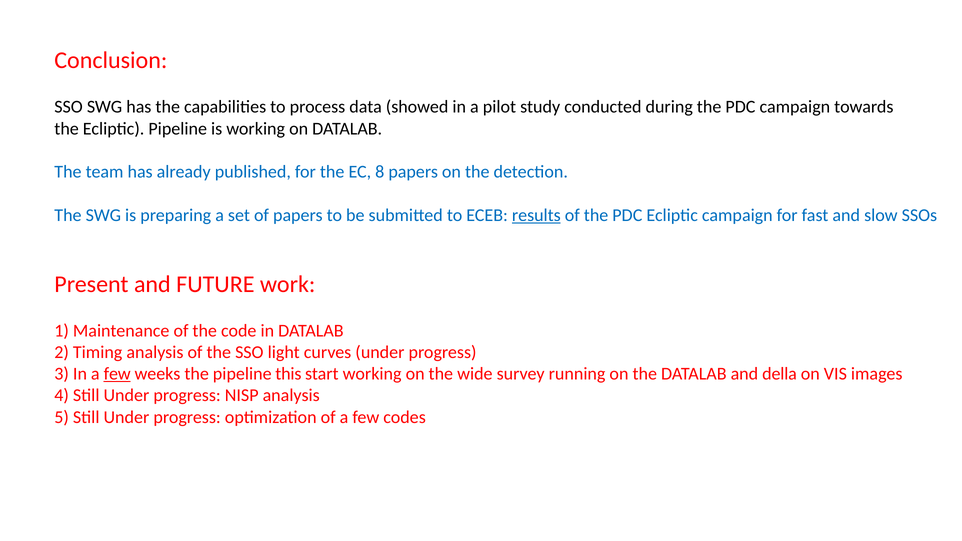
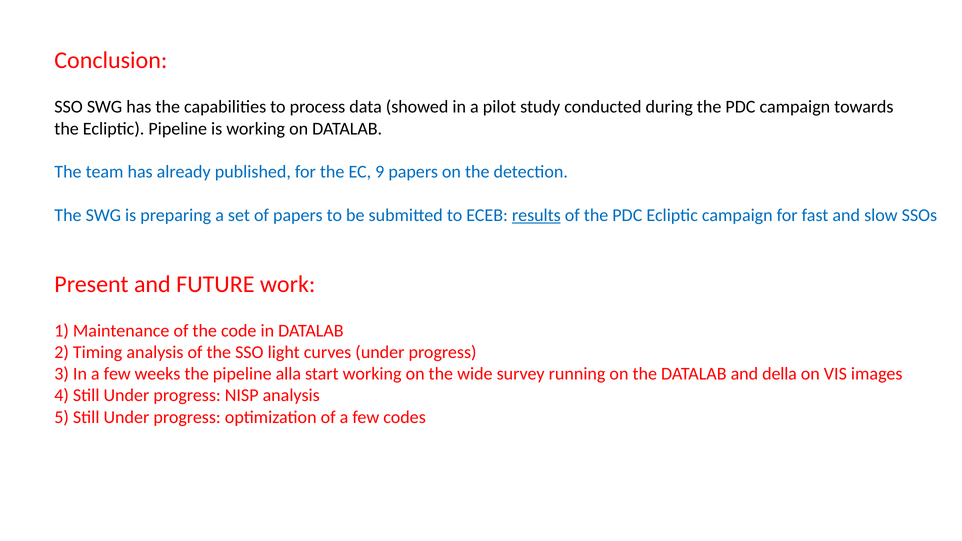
8: 8 -> 9
few at (117, 374) underline: present -> none
this: this -> alla
